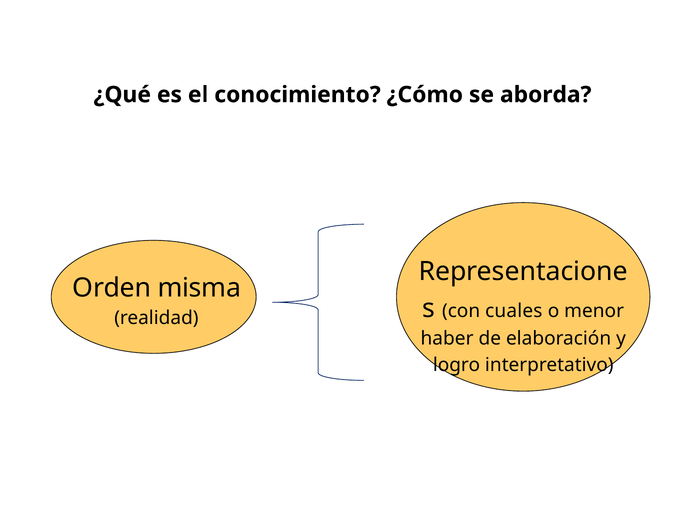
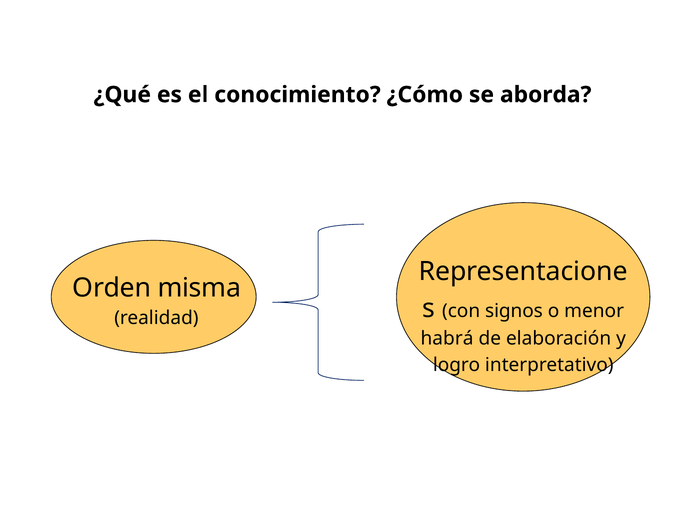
cuales: cuales -> signos
haber: haber -> habrá
